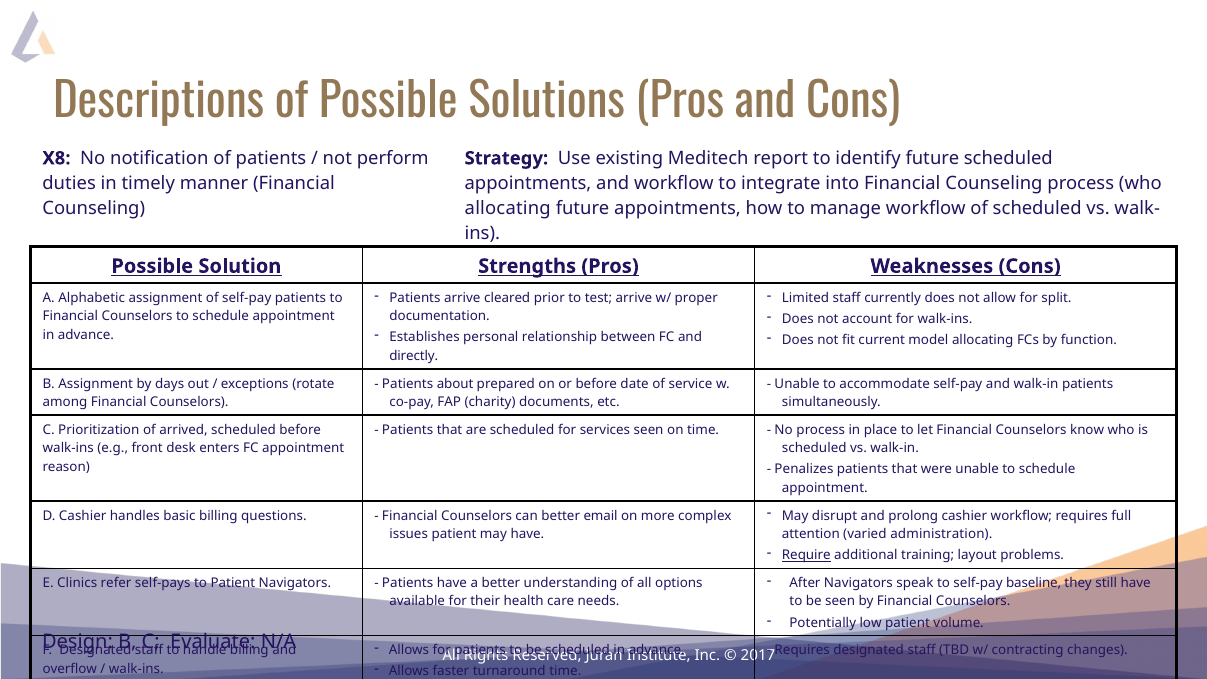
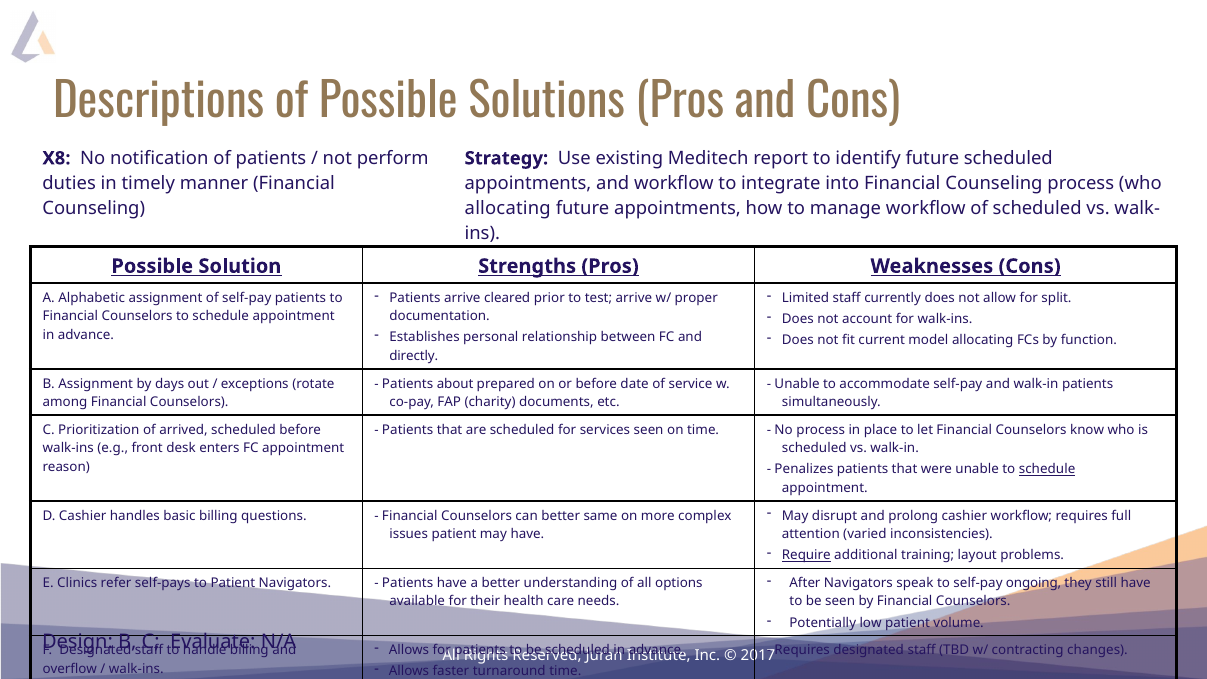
schedule at (1047, 469) underline: none -> present
email: email -> same
administration: administration -> inconsistencies
baseline: baseline -> ongoing
